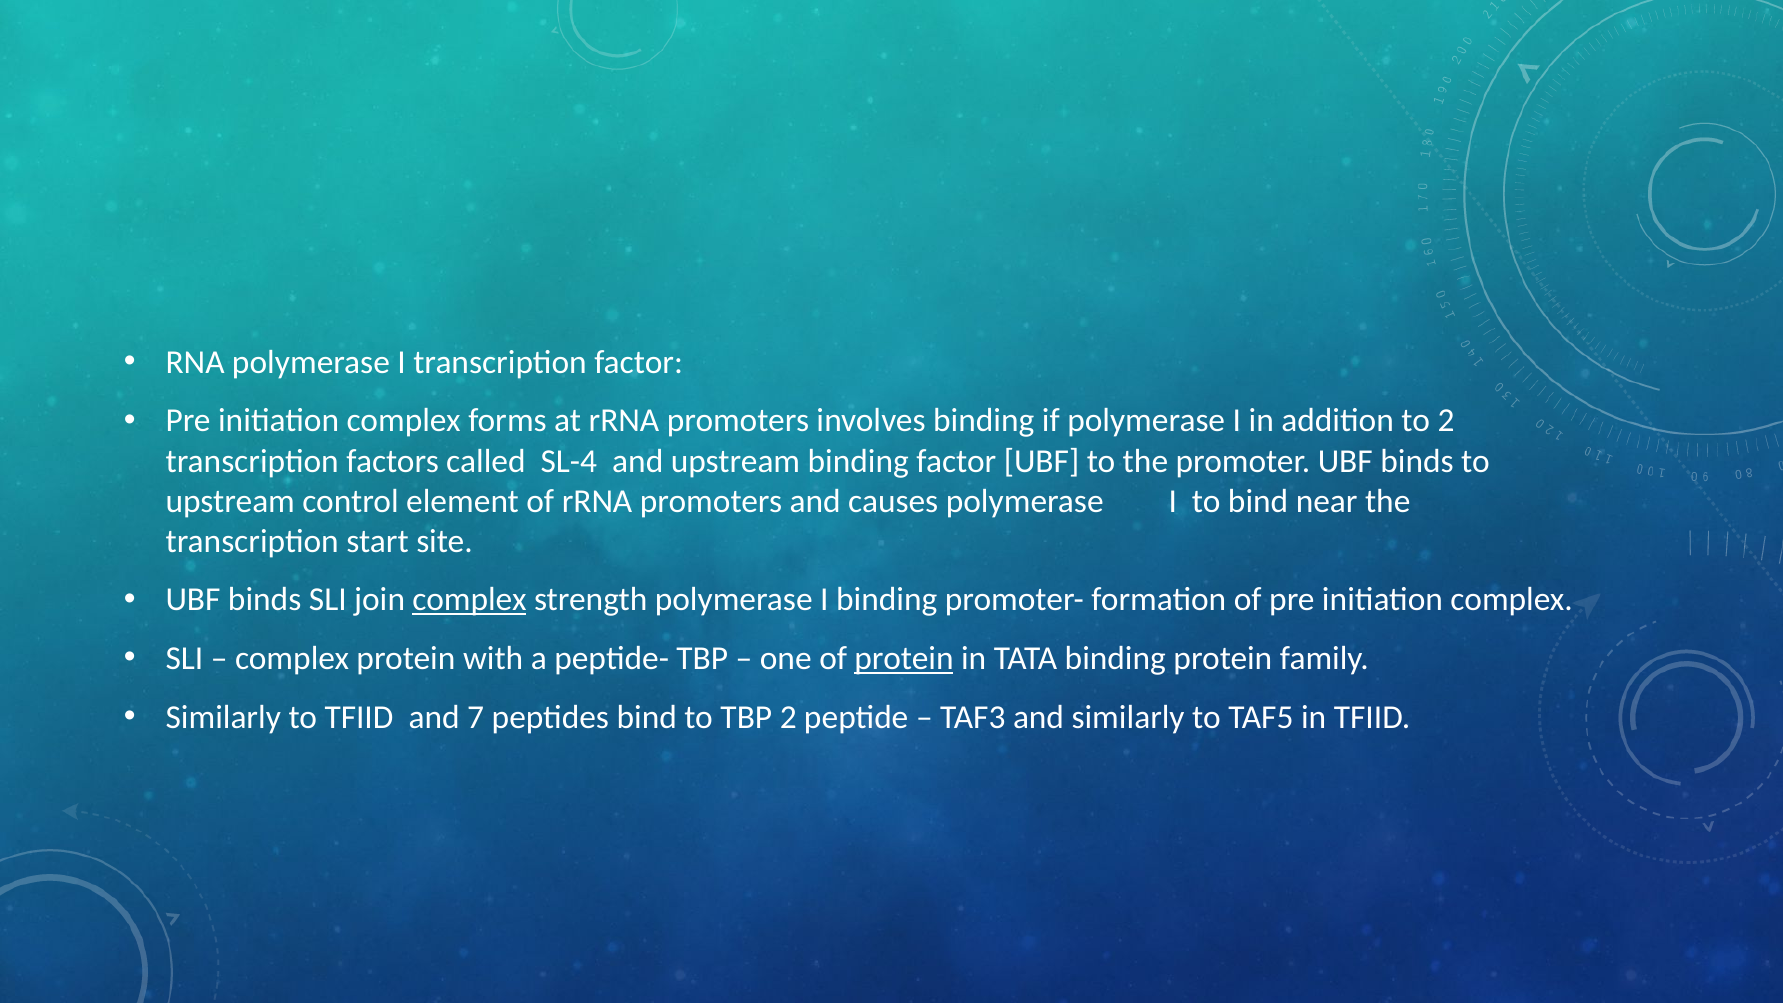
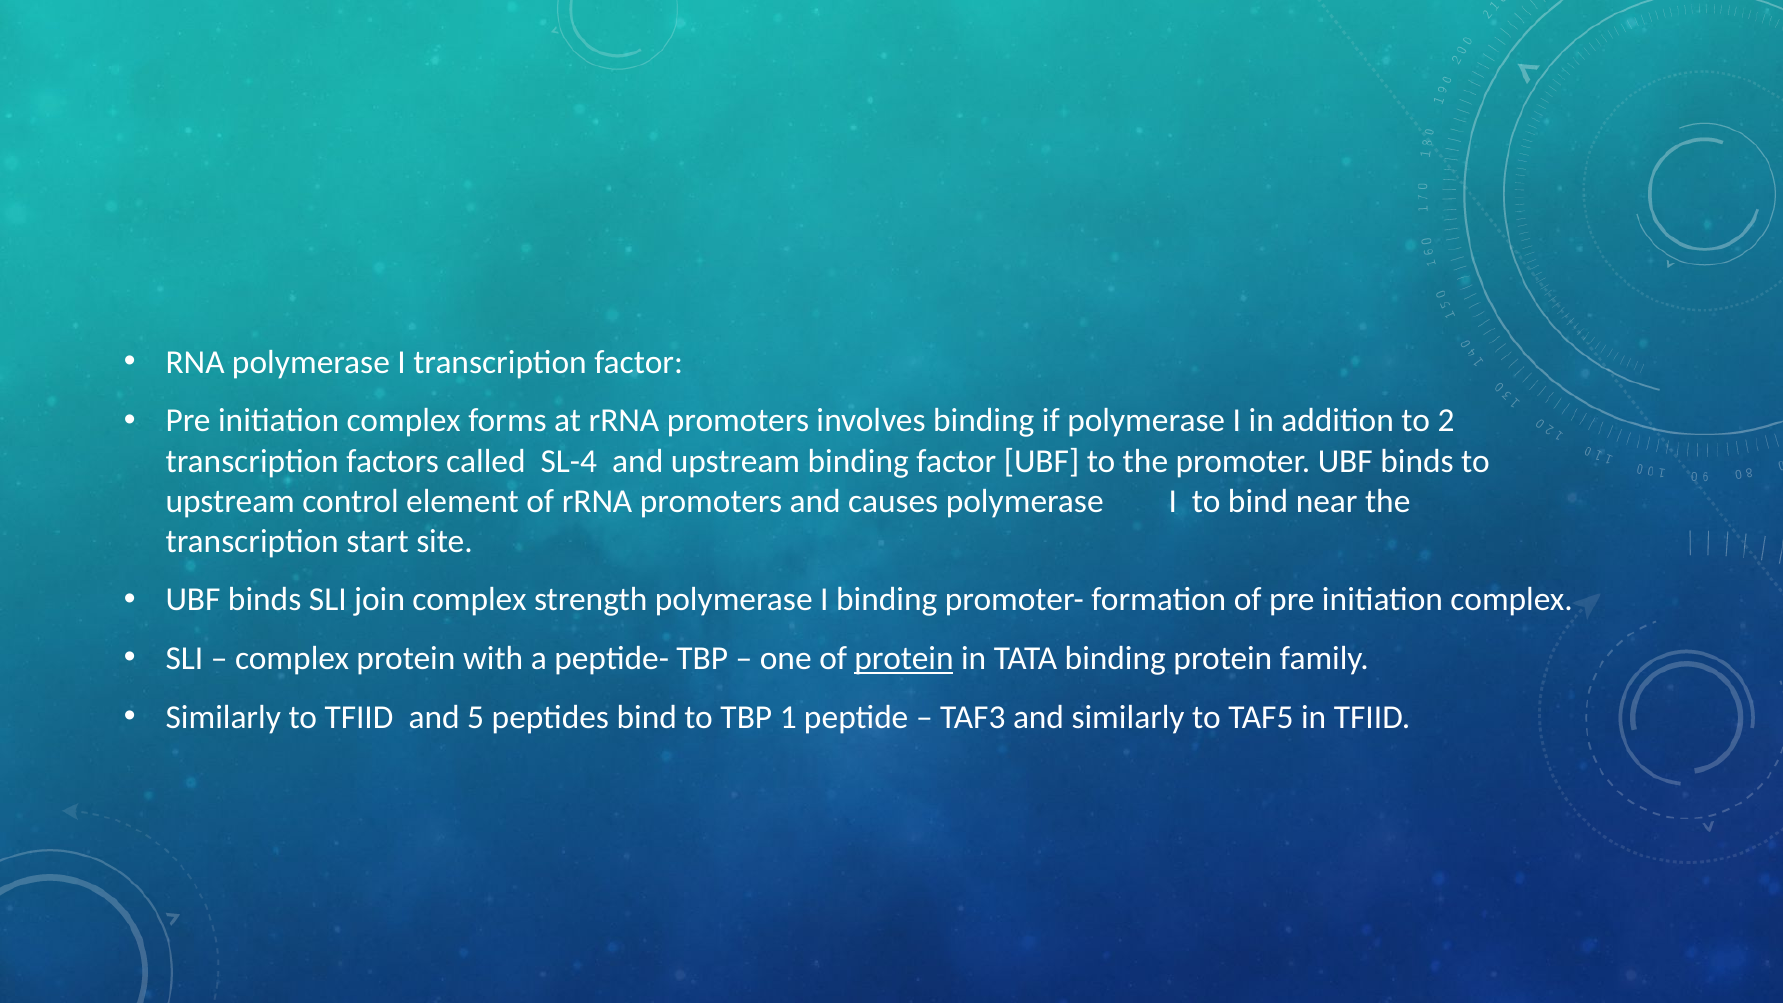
complex at (469, 600) underline: present -> none
7: 7 -> 5
TBP 2: 2 -> 1
